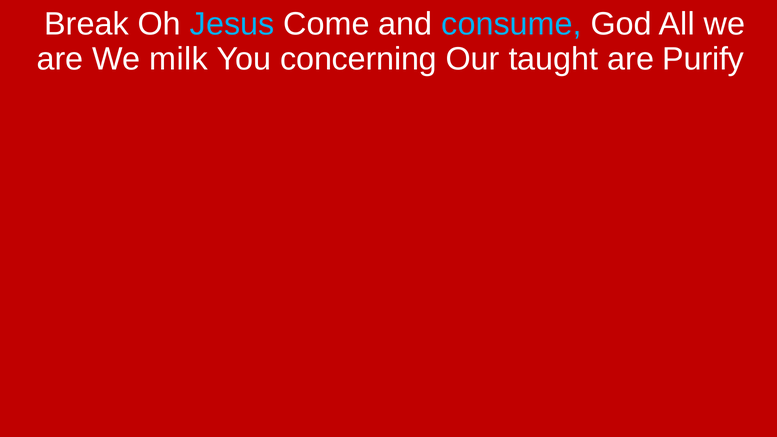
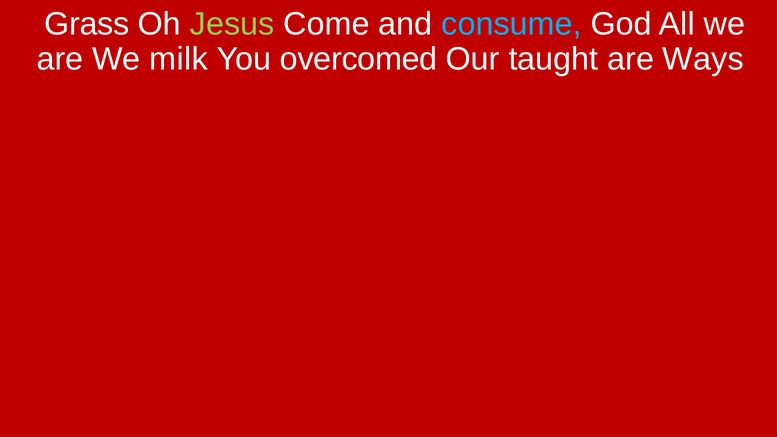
Break: Break -> Grass
Jesus colour: light blue -> light green
concerning: concerning -> overcomed
Purify: Purify -> Ways
